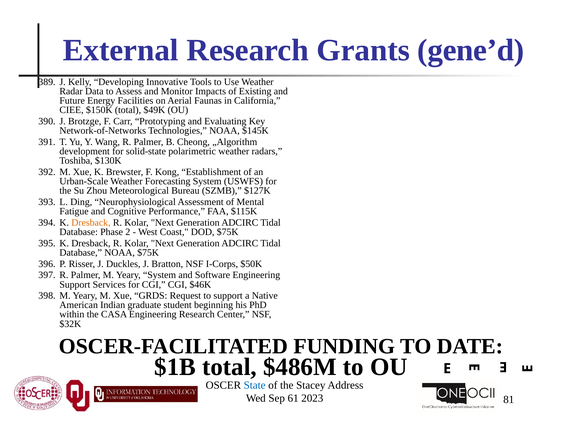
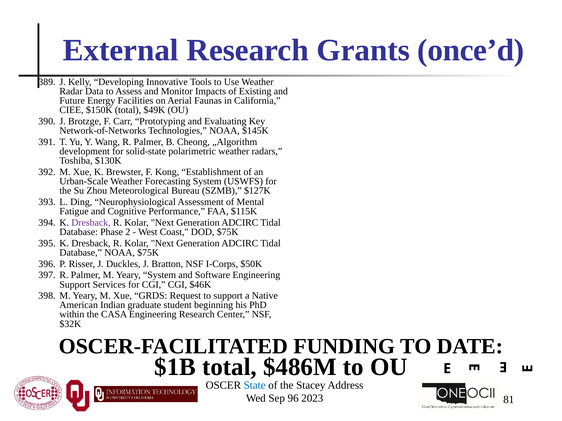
gene’d: gene’d -> once’d
Dresback at (91, 223) colour: orange -> purple
61: 61 -> 96
